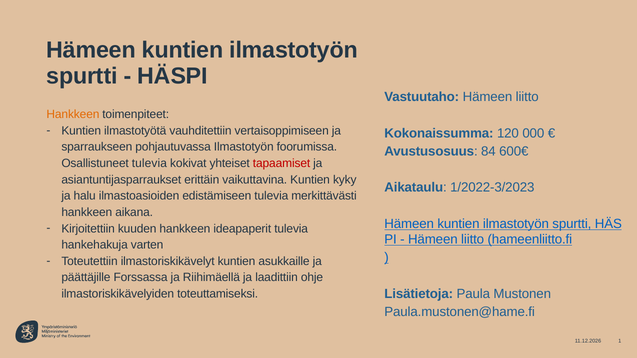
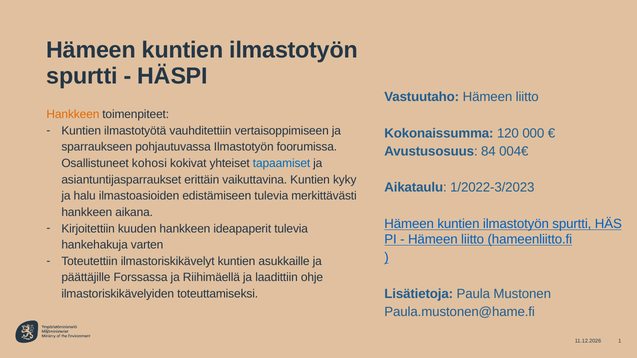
600€: 600€ -> 004€
Osallistuneet tulevia: tulevia -> kohosi
tapaamiset colour: red -> blue
